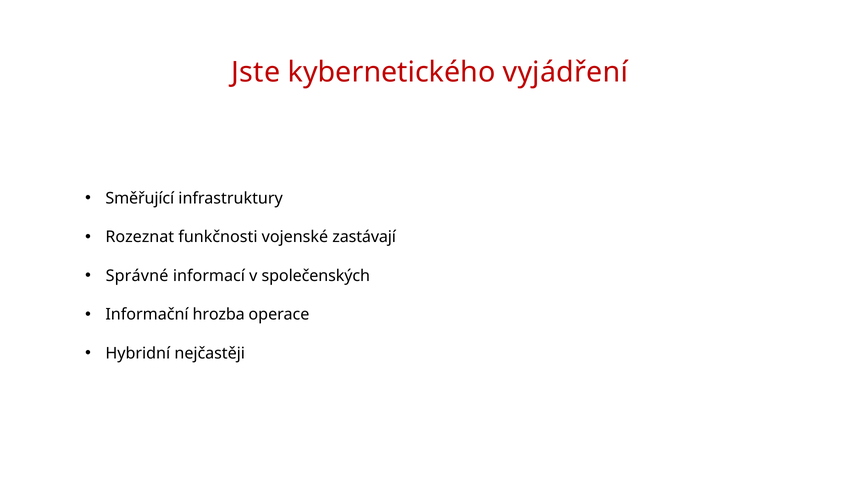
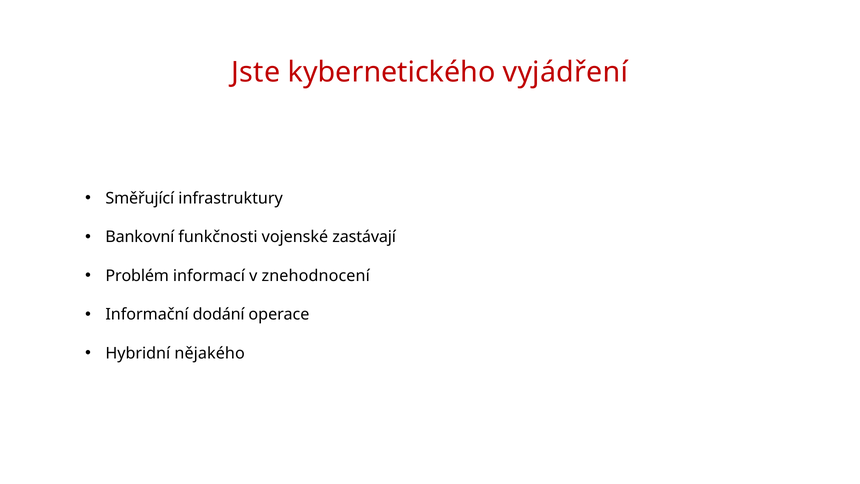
Rozeznat: Rozeznat -> Bankovní
Správné: Správné -> Problém
společenských: společenských -> znehodnocení
hrozba: hrozba -> dodání
nejčastěji: nejčastěji -> nějakého
